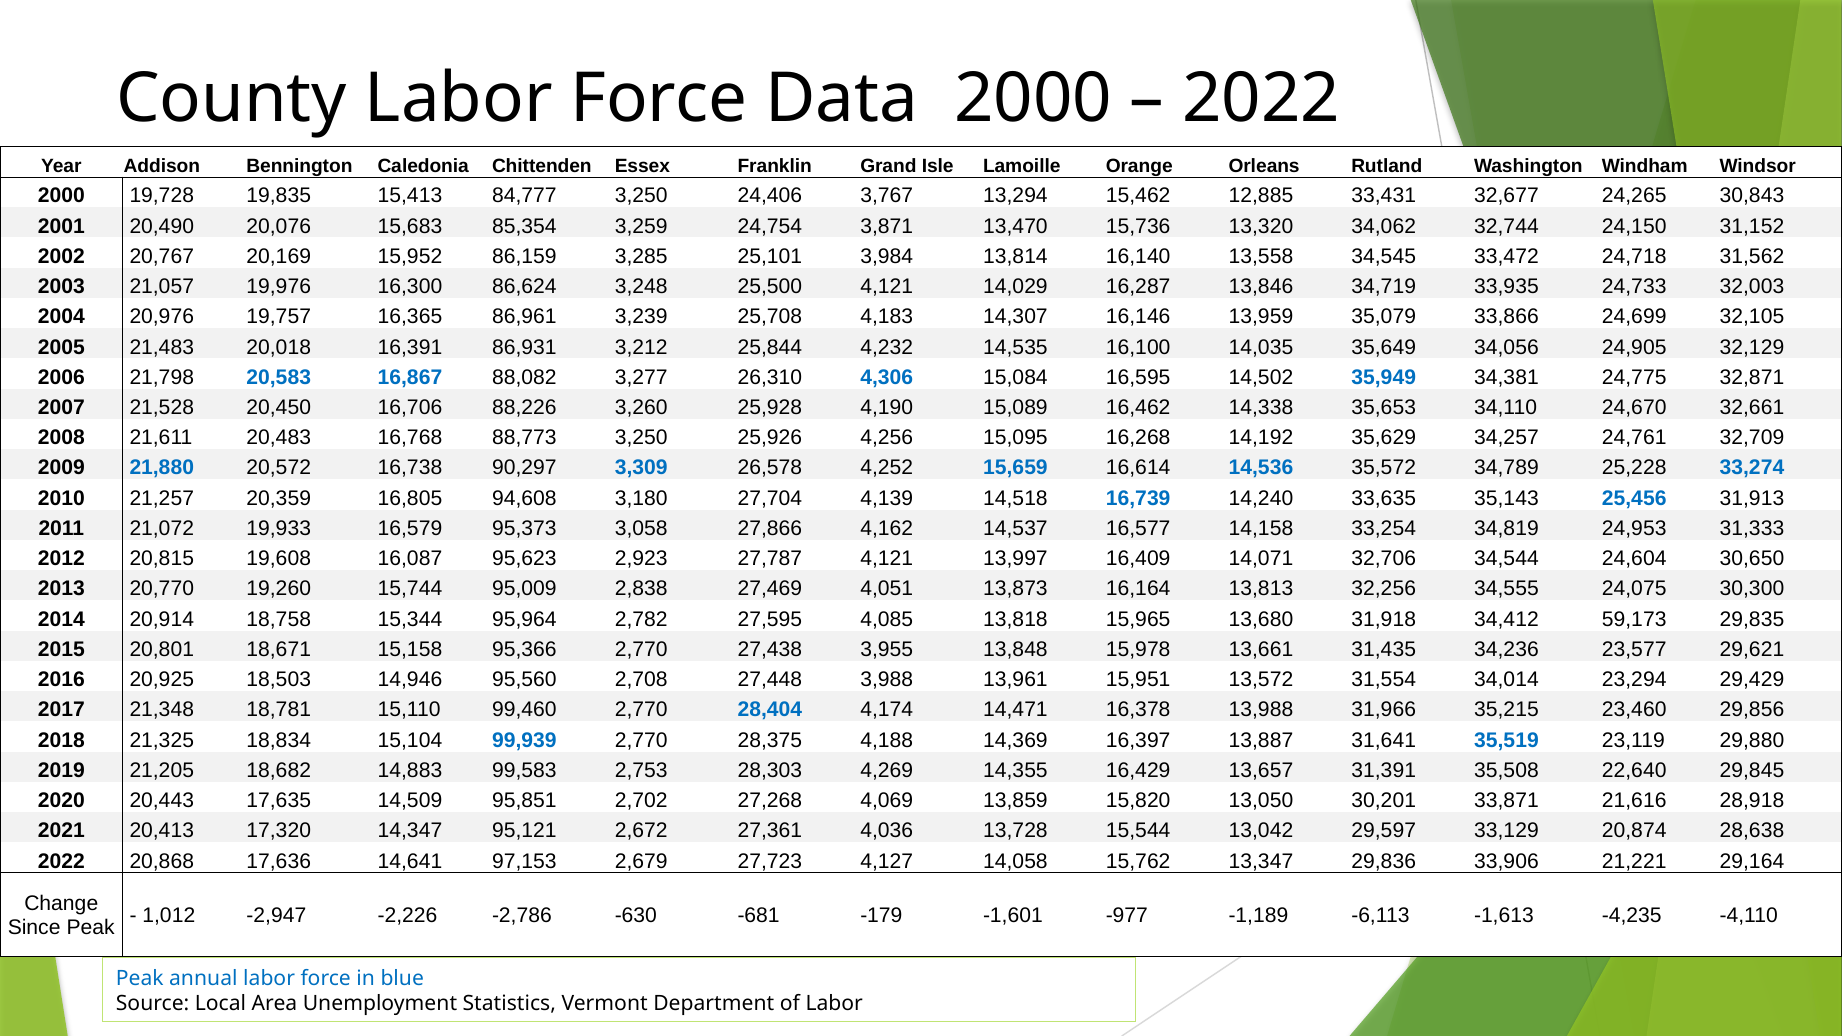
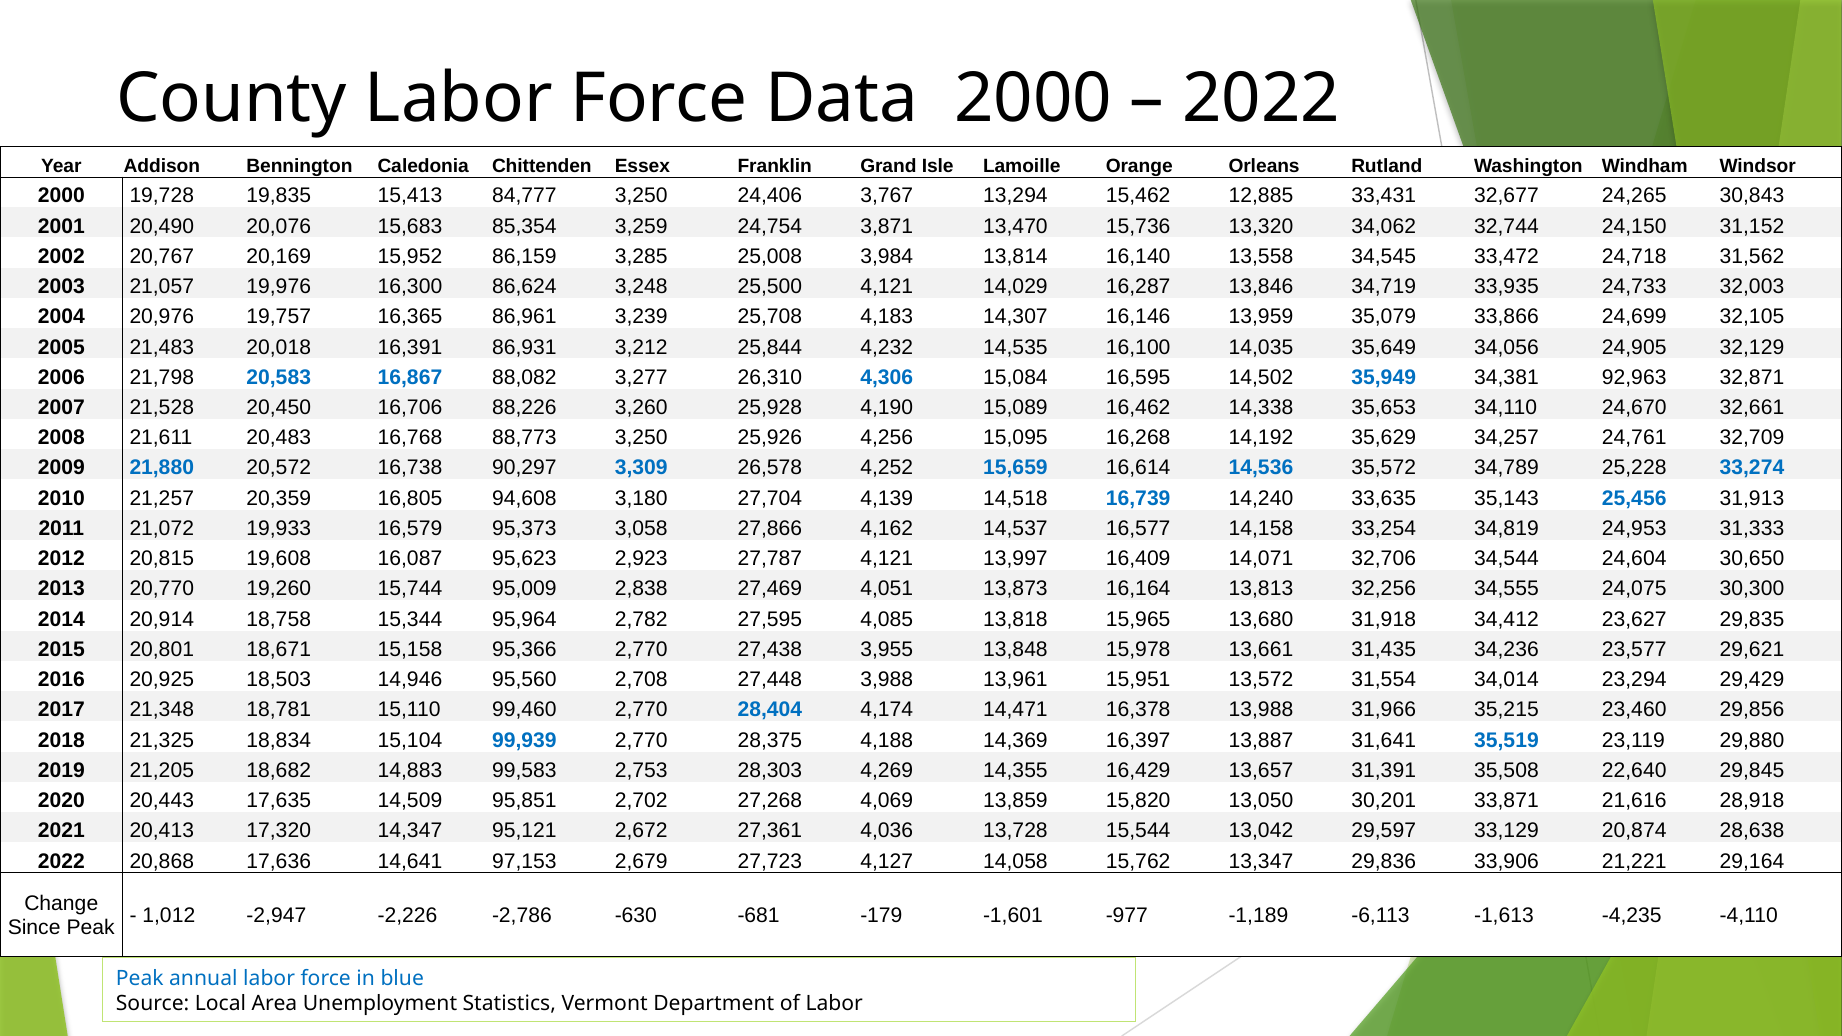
25,101: 25,101 -> 25,008
24,775: 24,775 -> 92,963
59,173: 59,173 -> 23,627
